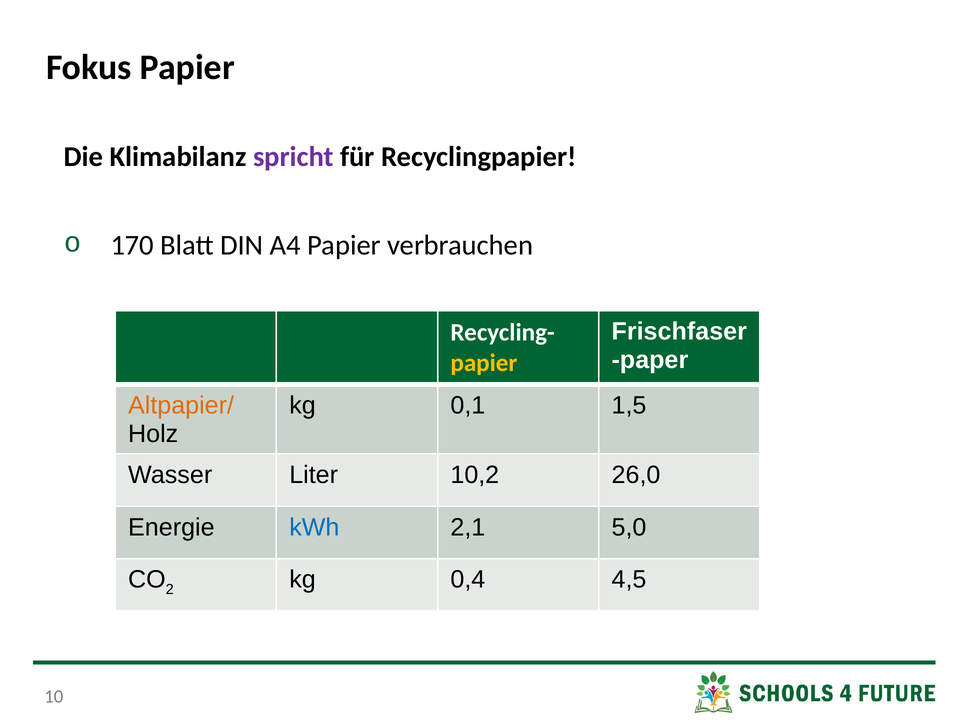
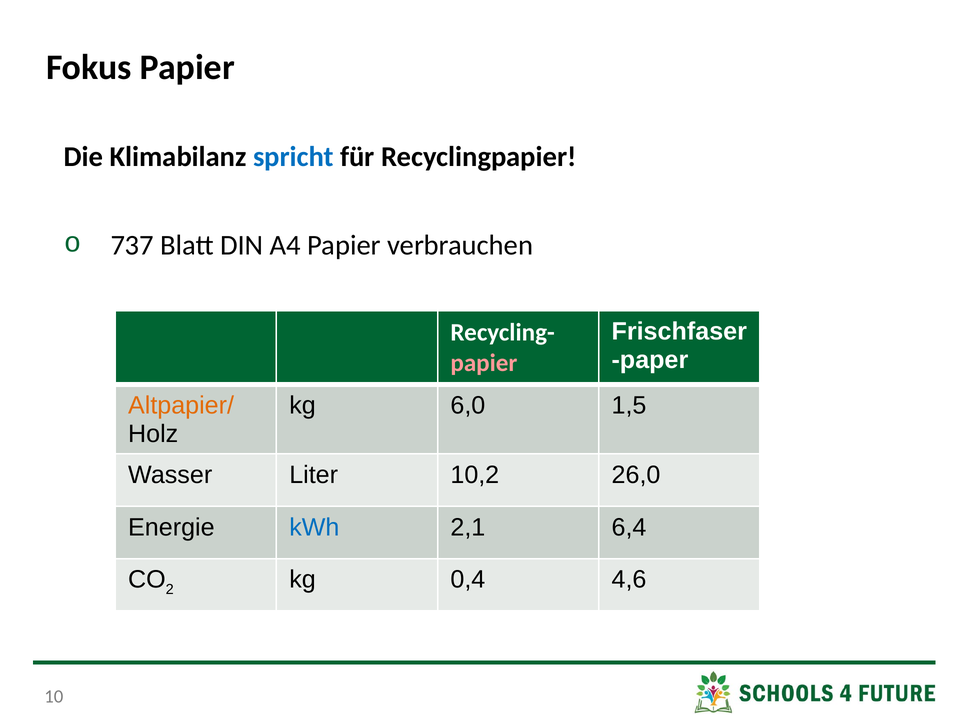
spricht colour: purple -> blue
170: 170 -> 737
papier at (484, 363) colour: yellow -> pink
0,1: 0,1 -> 6,0
5,0: 5,0 -> 6,4
4,5: 4,5 -> 4,6
